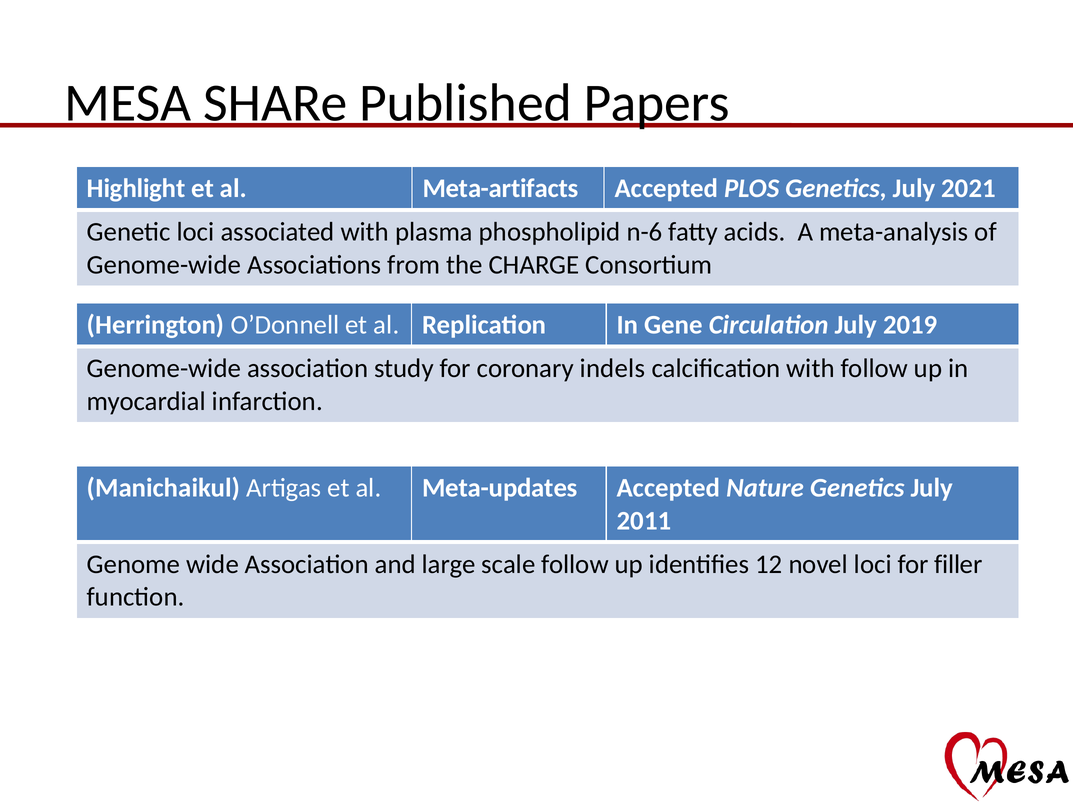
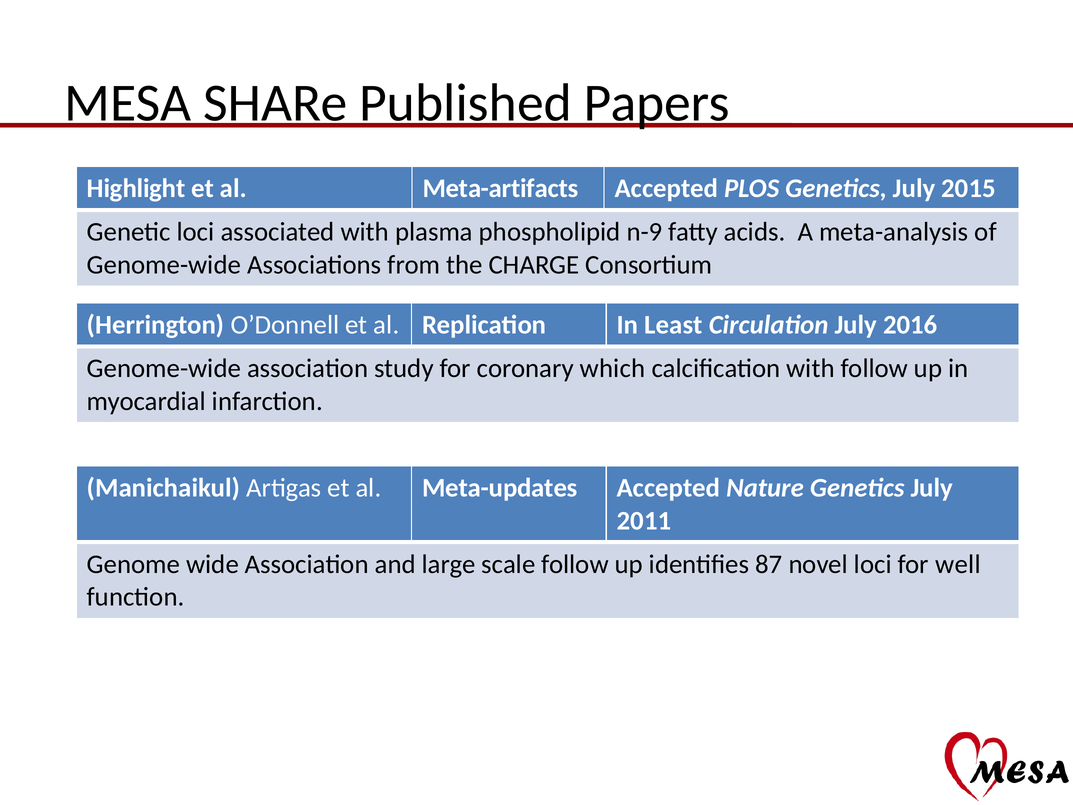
2021: 2021 -> 2015
n-6: n-6 -> n-9
Gene: Gene -> Least
2019: 2019 -> 2016
indels: indels -> which
12: 12 -> 87
filler: filler -> well
